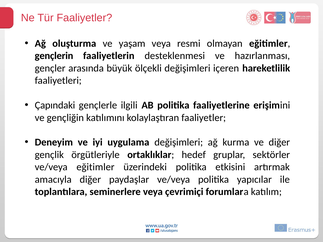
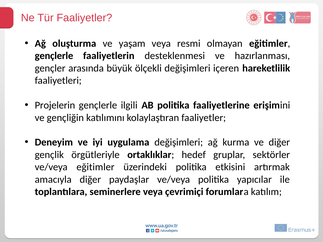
gençlerin at (54, 56): gençlerin -> gençlerle
Çapındaki: Çapındaki -> Projelerin
